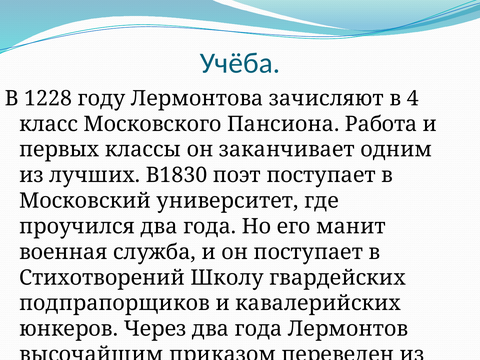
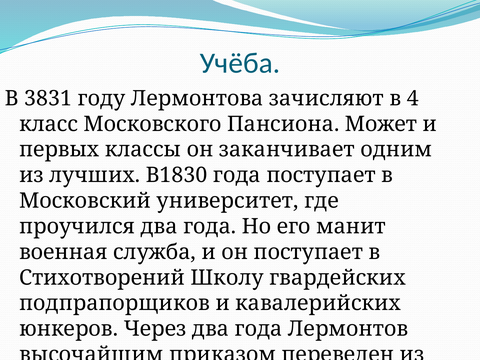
1228: 1228 -> 3831
Работа: Работа -> Может
В1830 поэт: поэт -> года
